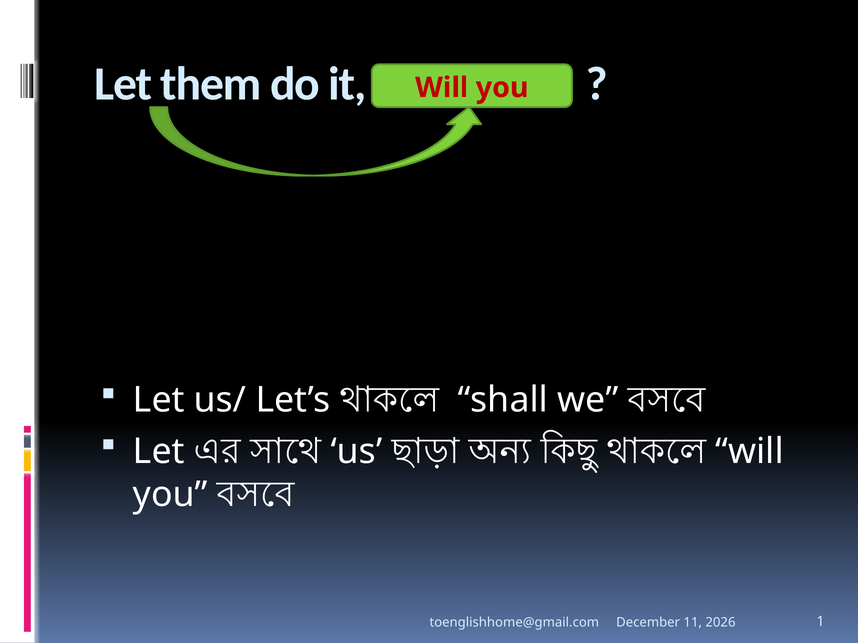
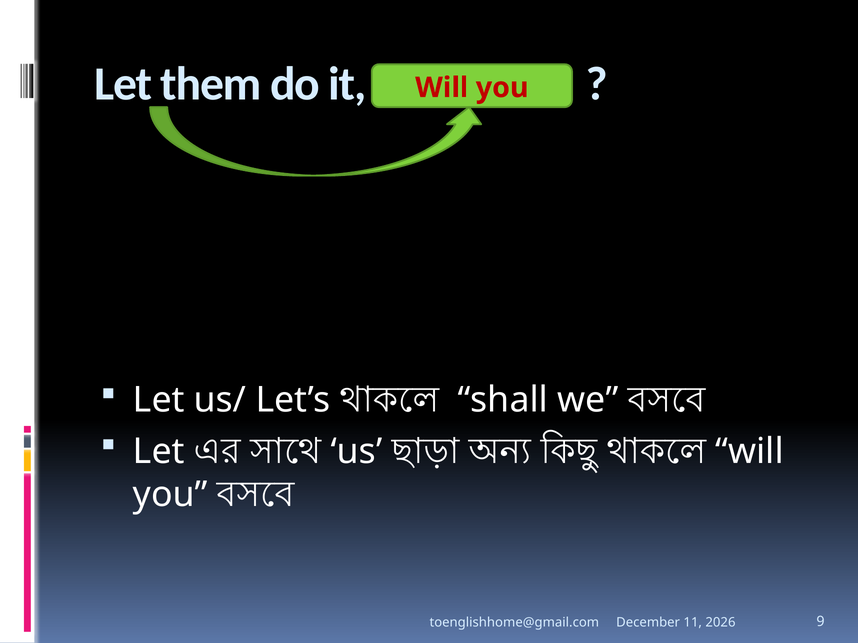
1: 1 -> 9
